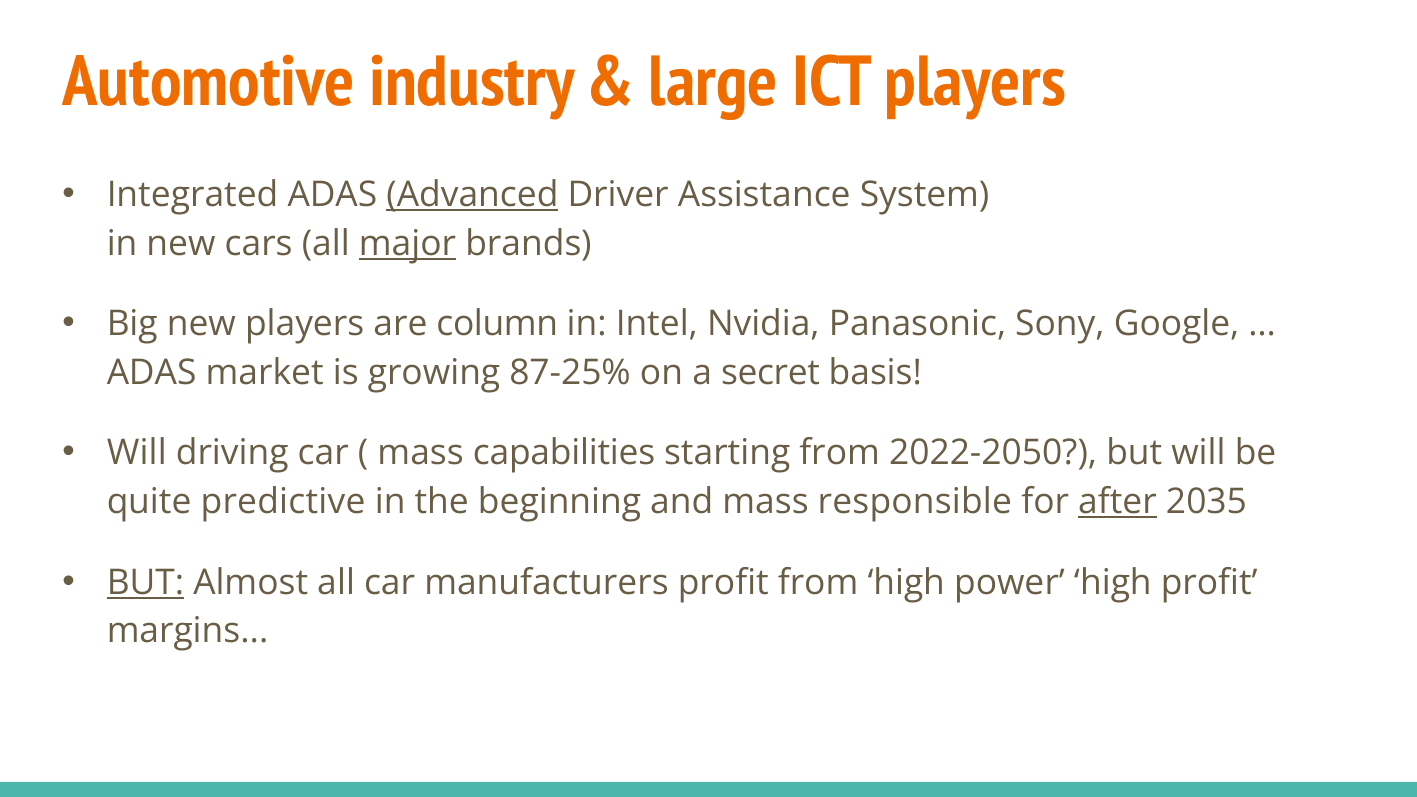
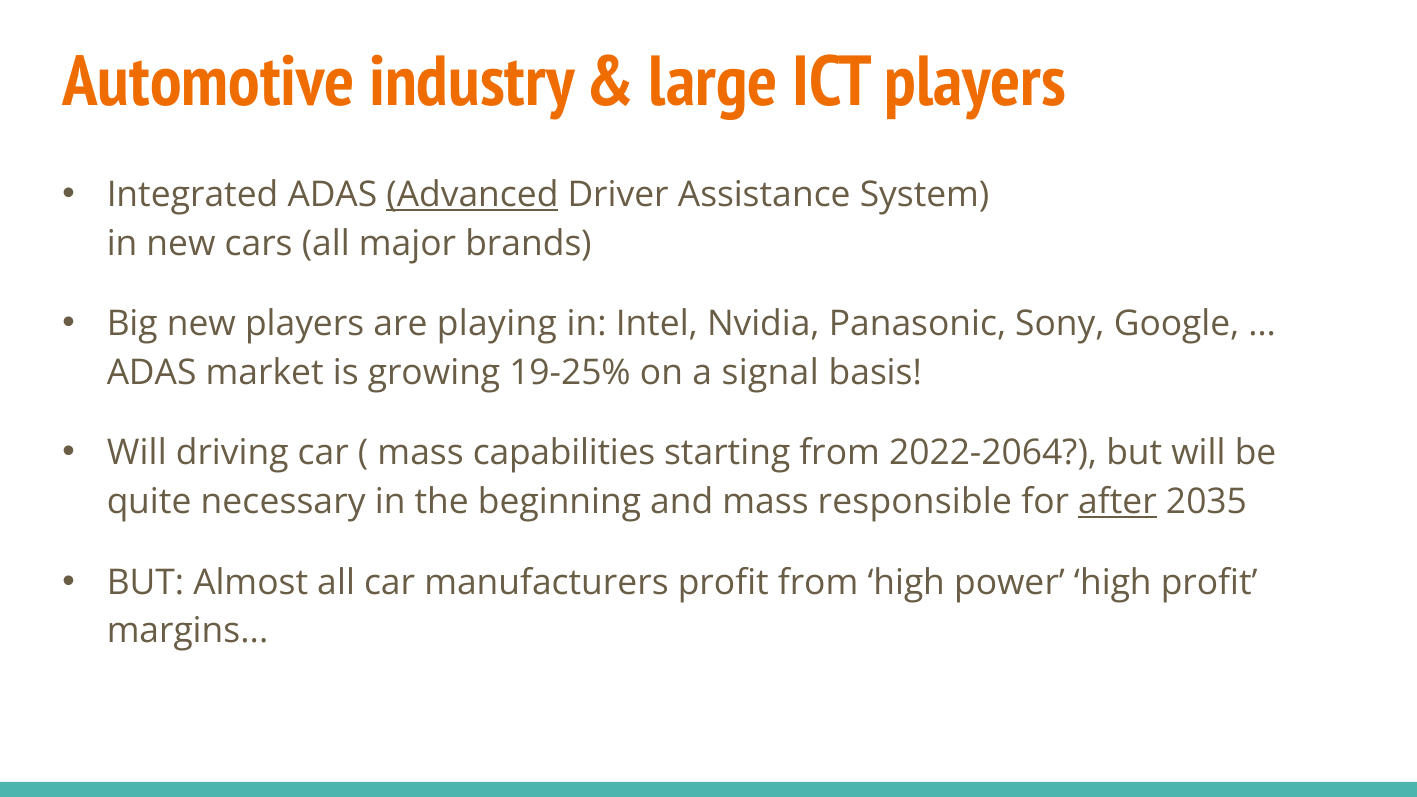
major underline: present -> none
column: column -> playing
87-25%: 87-25% -> 19-25%
secret: secret -> signal
2022-2050: 2022-2050 -> 2022-2064
predictive: predictive -> necessary
BUT at (145, 582) underline: present -> none
